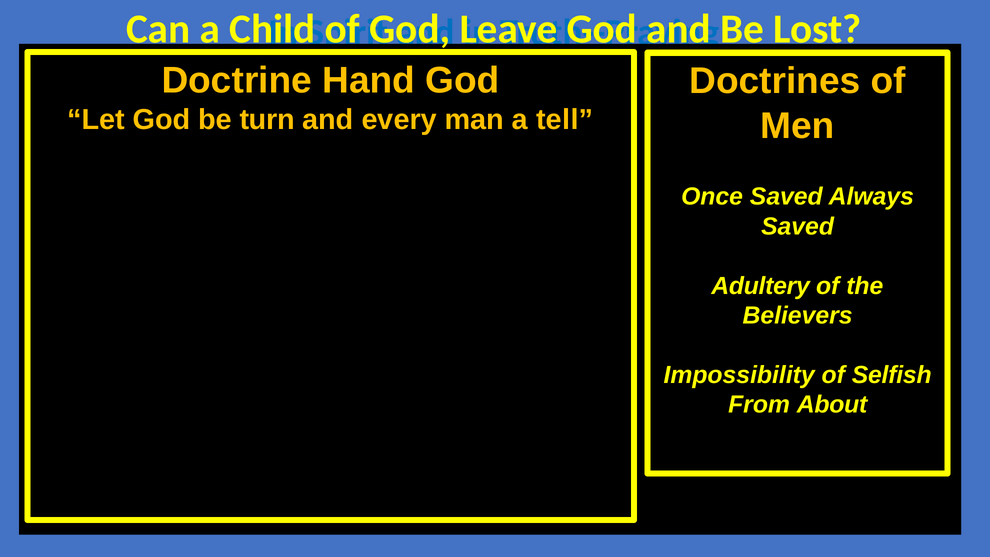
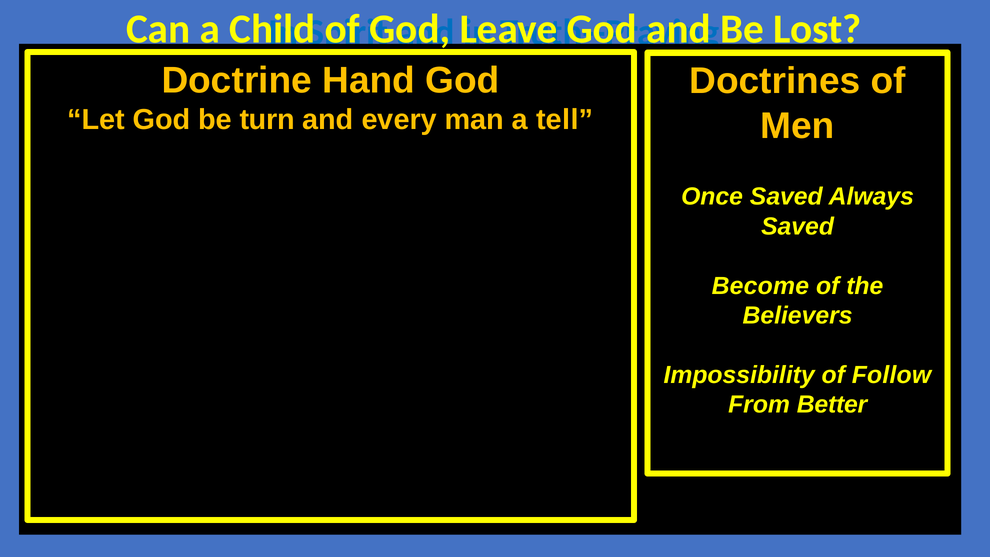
Adultery: Adultery -> Become
Selfish: Selfish -> Follow
About: About -> Better
